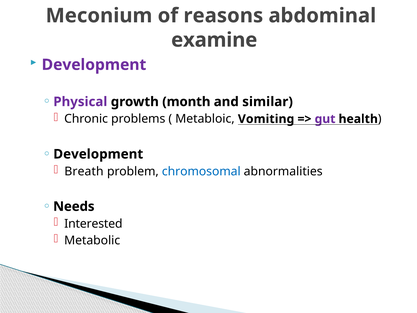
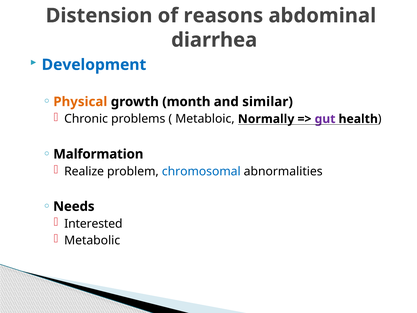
Meconium: Meconium -> Distension
examine: examine -> diarrhea
Development at (94, 65) colour: purple -> blue
Physical colour: purple -> orange
Vomiting: Vomiting -> Normally
Development at (98, 154): Development -> Malformation
Breath: Breath -> Realize
